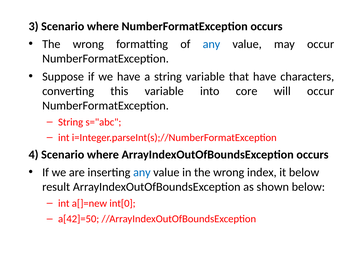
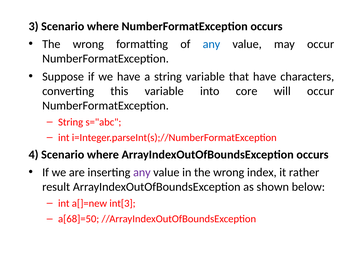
any at (142, 172) colour: blue -> purple
it below: below -> rather
int[0: int[0 -> int[3
a[42]=50: a[42]=50 -> a[68]=50
